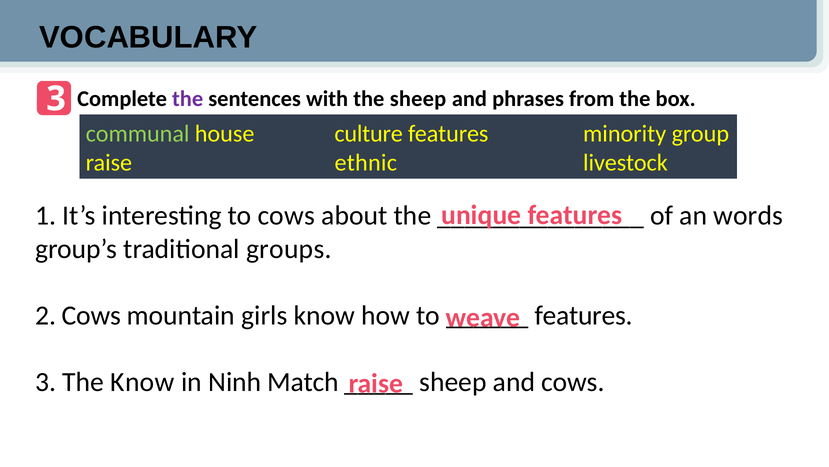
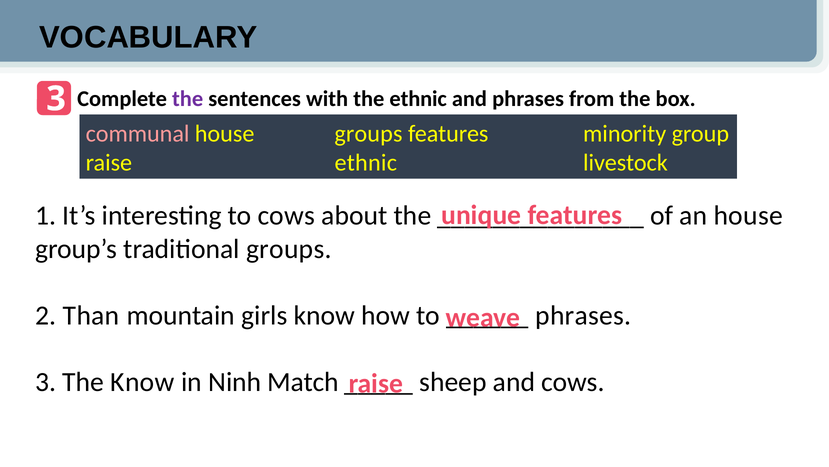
the sheep: sheep -> ethnic
communal colour: light green -> pink
house culture: culture -> groups
an words: words -> house
2 Cows: Cows -> Than
features at (584, 315): features -> phrases
